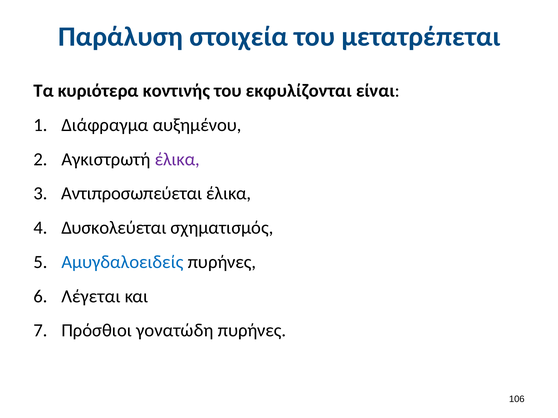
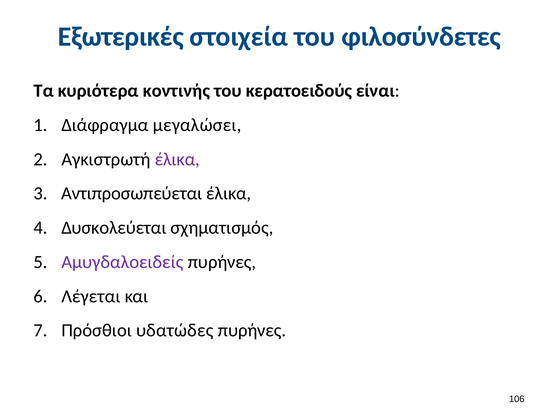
Παράλυση: Παράλυση -> Εξωτερικές
μετατρέπεται: μετατρέπεται -> φιλοσύνδετες
εκφυλίζονται: εκφυλίζονται -> κερατοειδούς
αυξημένου: αυξημένου -> μεγαλώσει
Αμυγδαλοειδείς colour: blue -> purple
γονατώδη: γονατώδη -> υδατώδες
